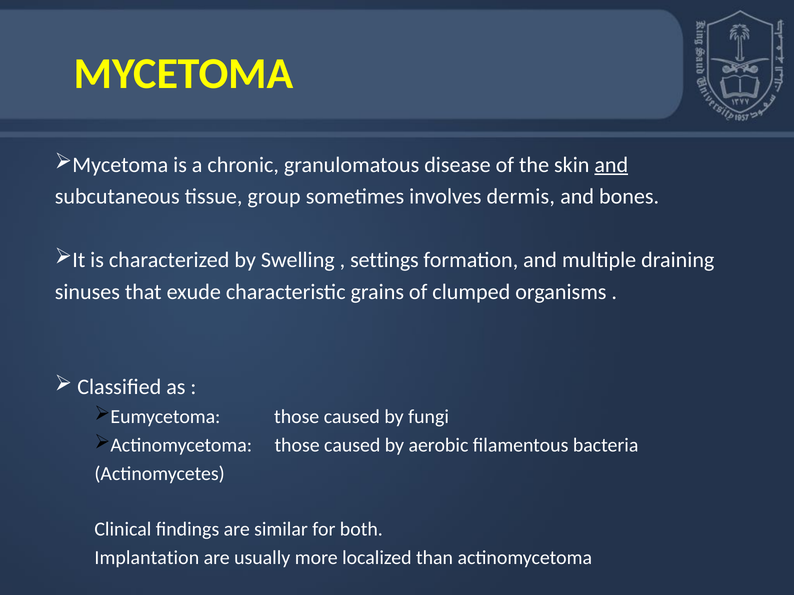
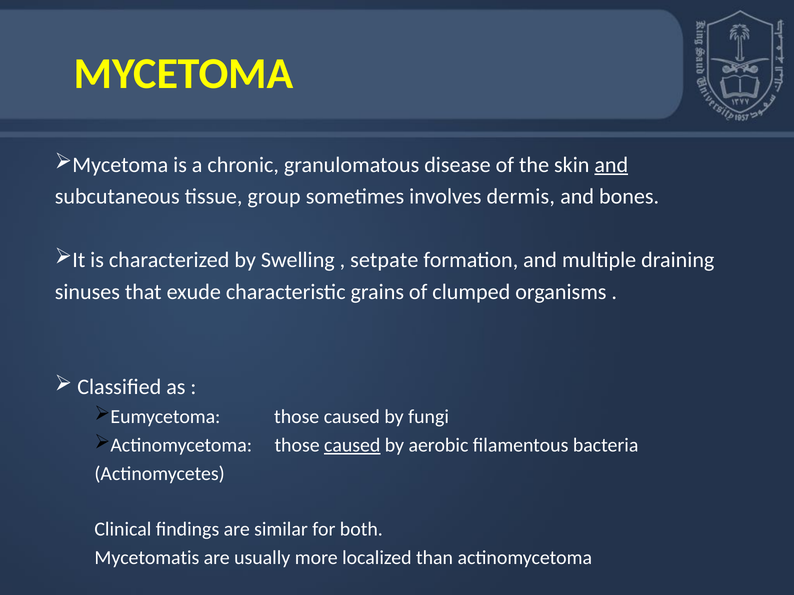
settings: settings -> setpate
caused at (352, 446) underline: none -> present
Implantation: Implantation -> Mycetomatis
